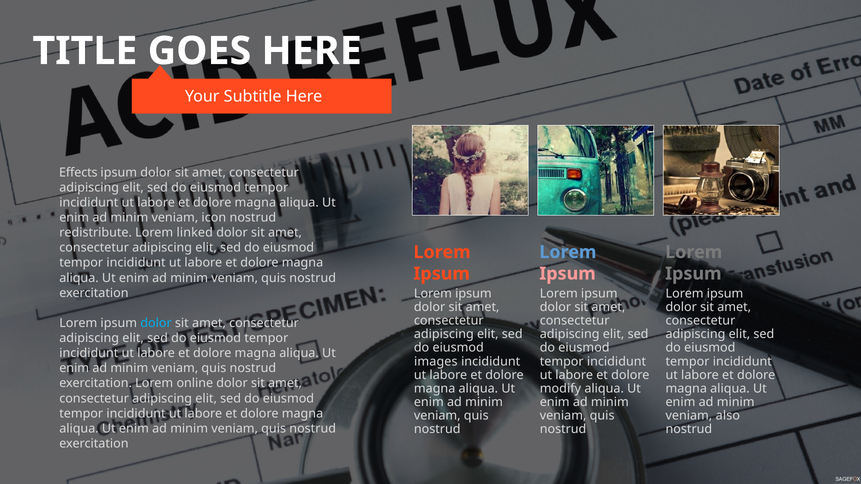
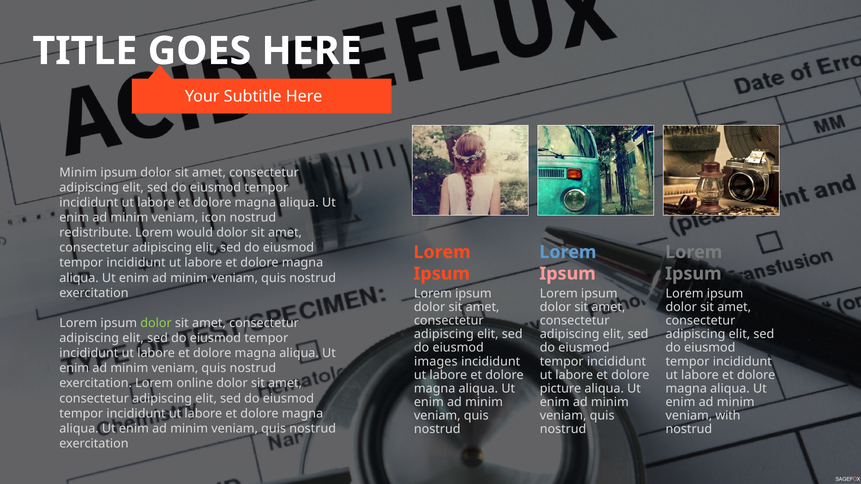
Effects at (78, 173): Effects -> Minim
linked: linked -> would
dolor at (156, 323) colour: light blue -> light green
modify: modify -> picture
also: also -> with
